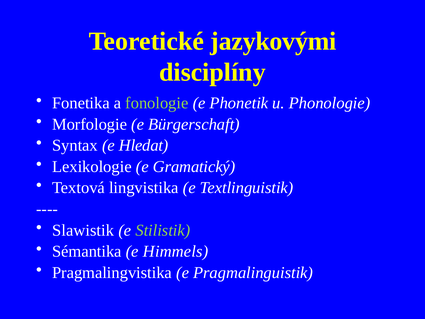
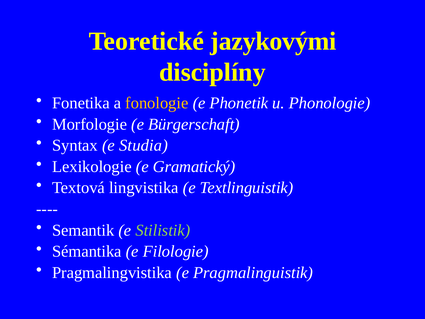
fonologie colour: light green -> yellow
Hledat: Hledat -> Studia
Slawistik: Slawistik -> Semantik
Himmels: Himmels -> Filologie
